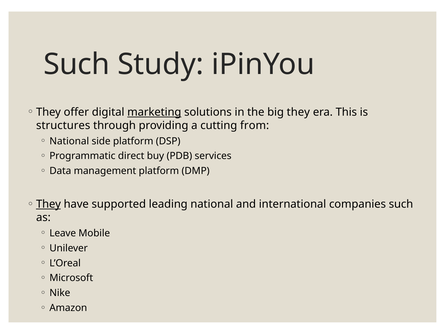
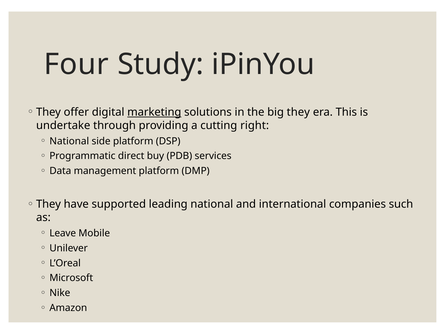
Such at (77, 64): Such -> Four
structures: structures -> undertake
from: from -> right
They at (49, 204) underline: present -> none
